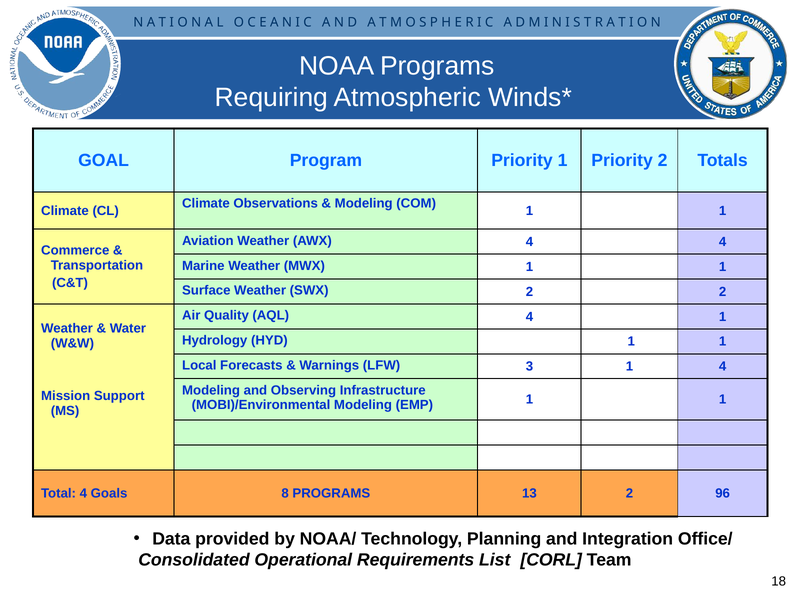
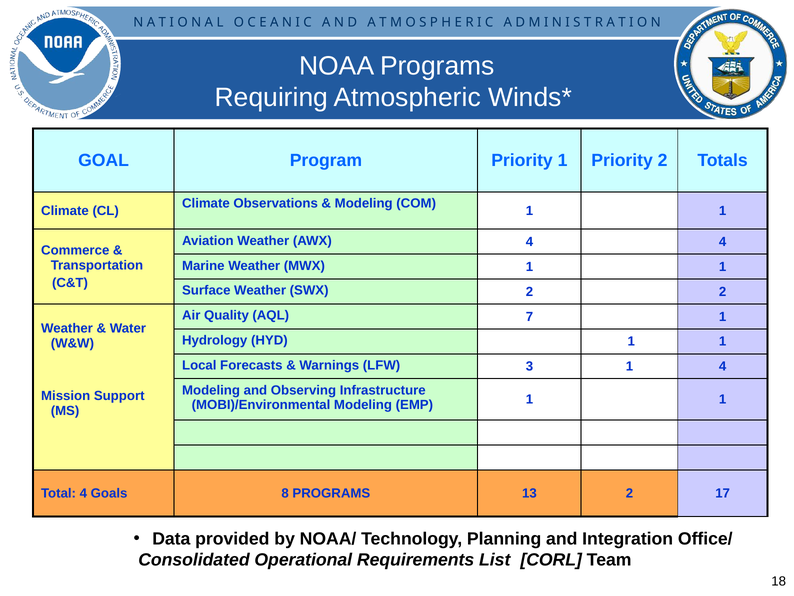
AQL 4: 4 -> 7
96: 96 -> 17
